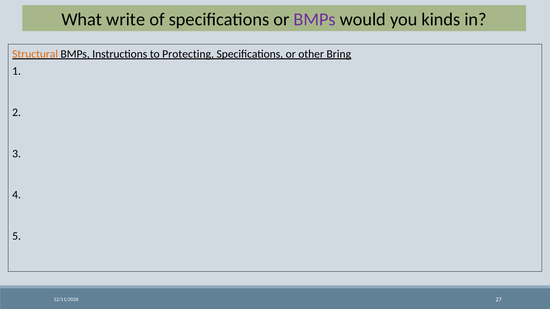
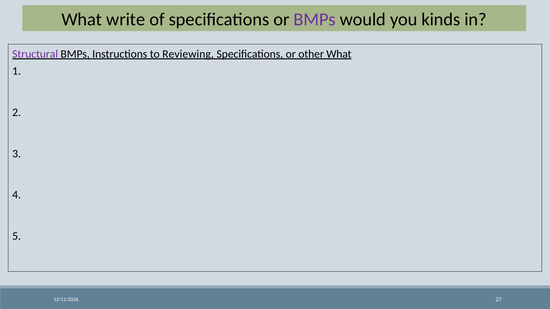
Structural colour: orange -> purple
Protecting: Protecting -> Reviewing
other Bring: Bring -> What
